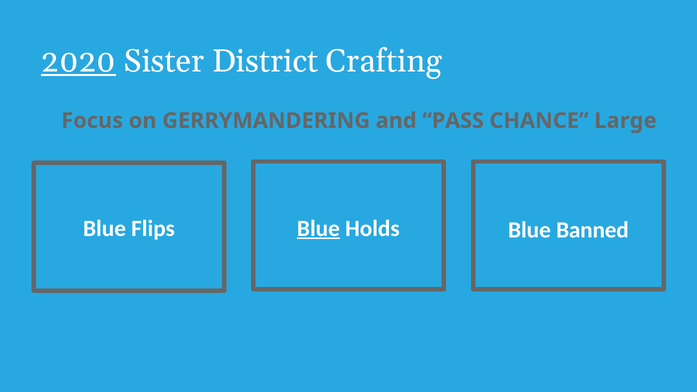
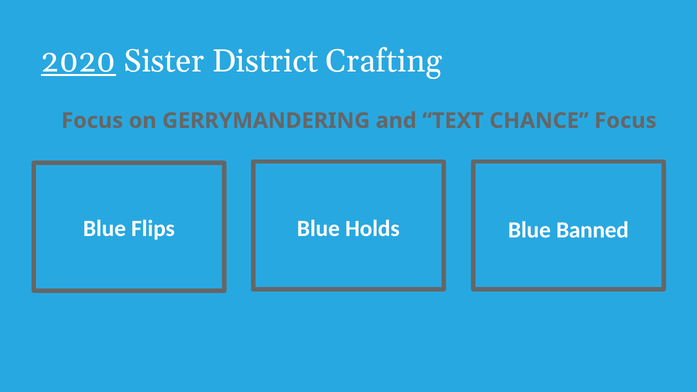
PASS: PASS -> TEXT
CHANCE Large: Large -> Focus
Blue at (318, 228) underline: present -> none
